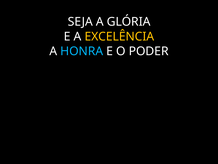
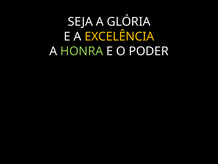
HONRA colour: light blue -> light green
